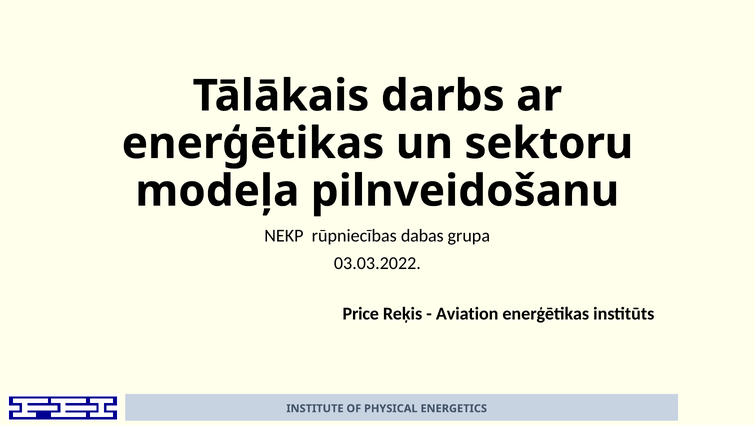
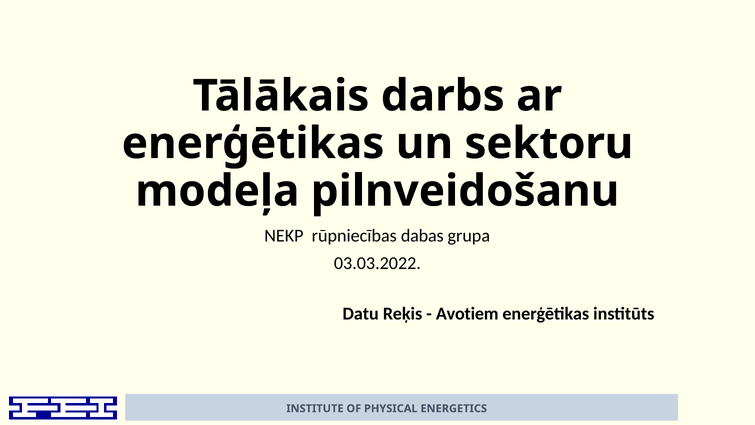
Price: Price -> Datu
Aviation: Aviation -> Avotiem
